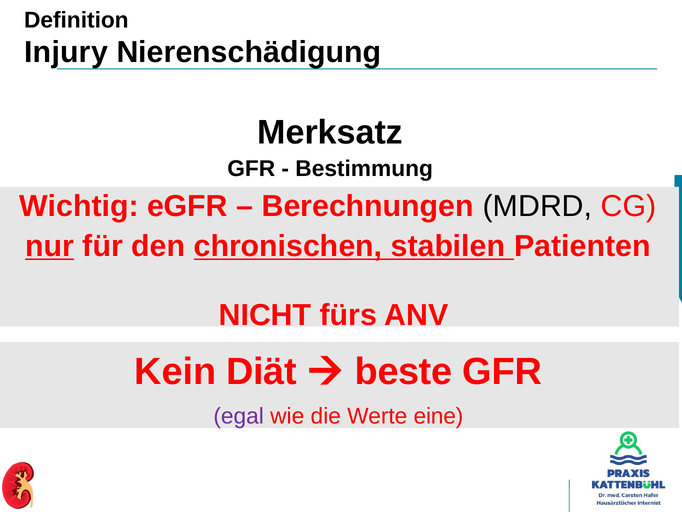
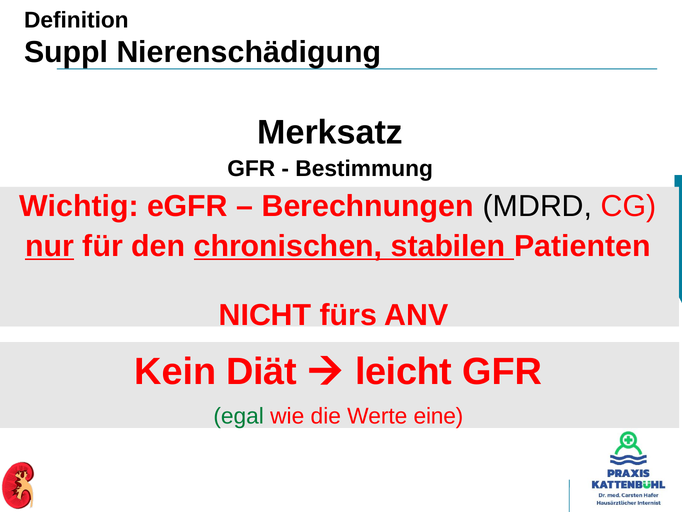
Injury: Injury -> Suppl
beste: beste -> leicht
egal colour: purple -> green
